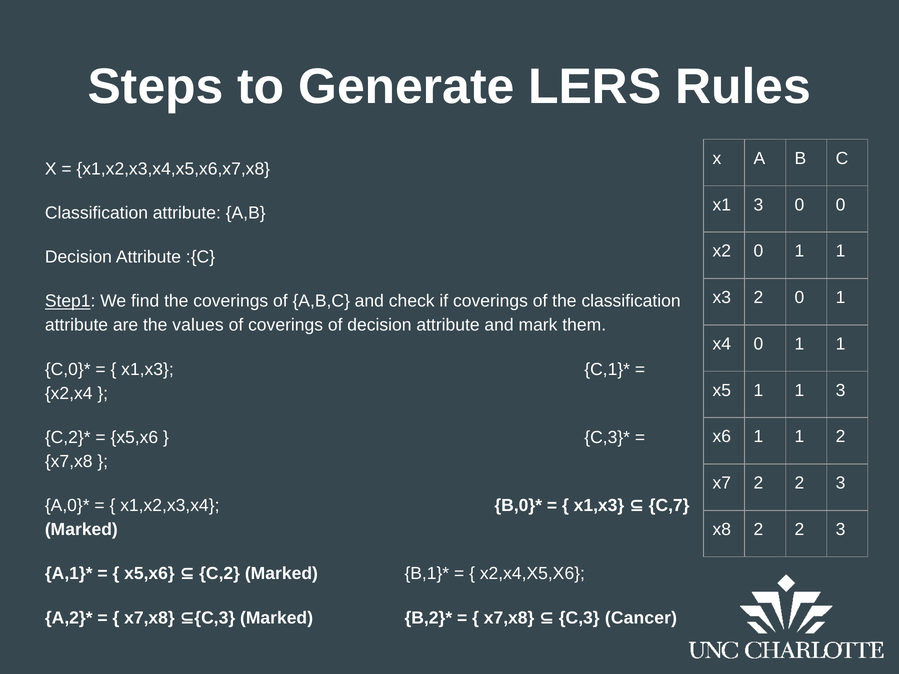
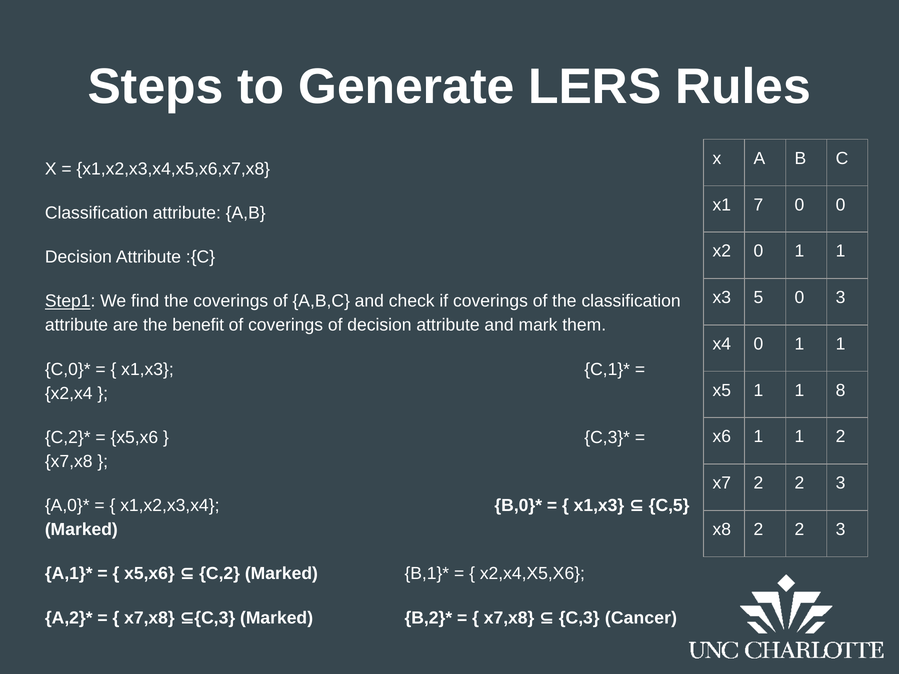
x1 3: 3 -> 7
x3 2: 2 -> 5
1 at (841, 298): 1 -> 3
values: values -> benefit
1 3: 3 -> 8
C,7: C,7 -> C,5
